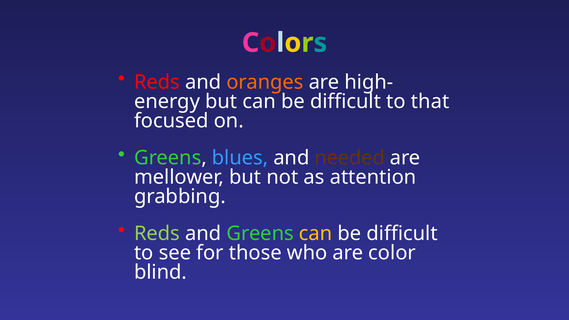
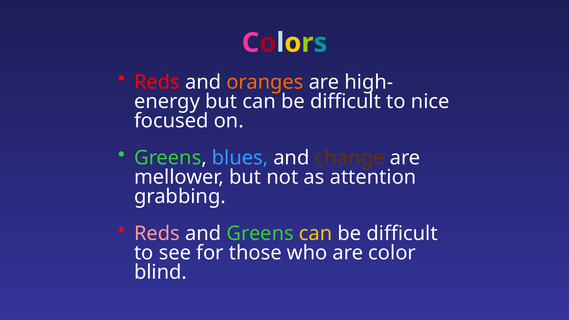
that: that -> nice
needed: needed -> change
Reds at (157, 234) colour: light green -> pink
